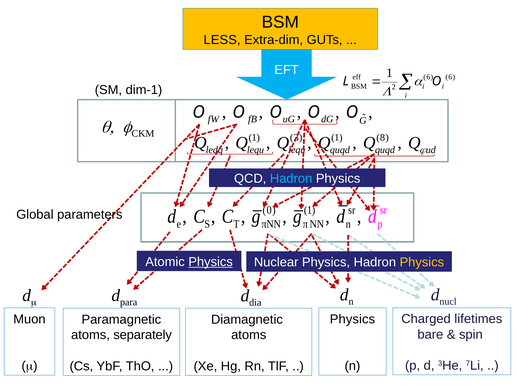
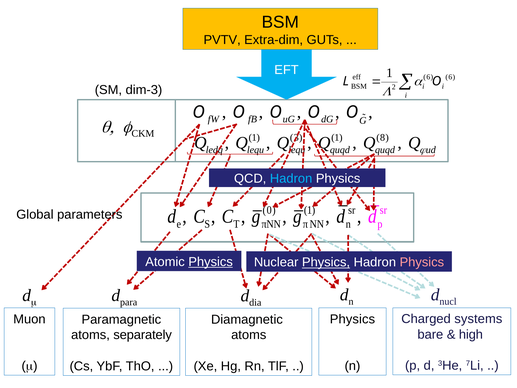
LESS: LESS -> PVTV
dim-1: dim-1 -> dim-3
Physics at (326, 262) underline: none -> present
Physics at (422, 262) colour: yellow -> pink
lifetimes: lifetimes -> systems
spin: spin -> high
